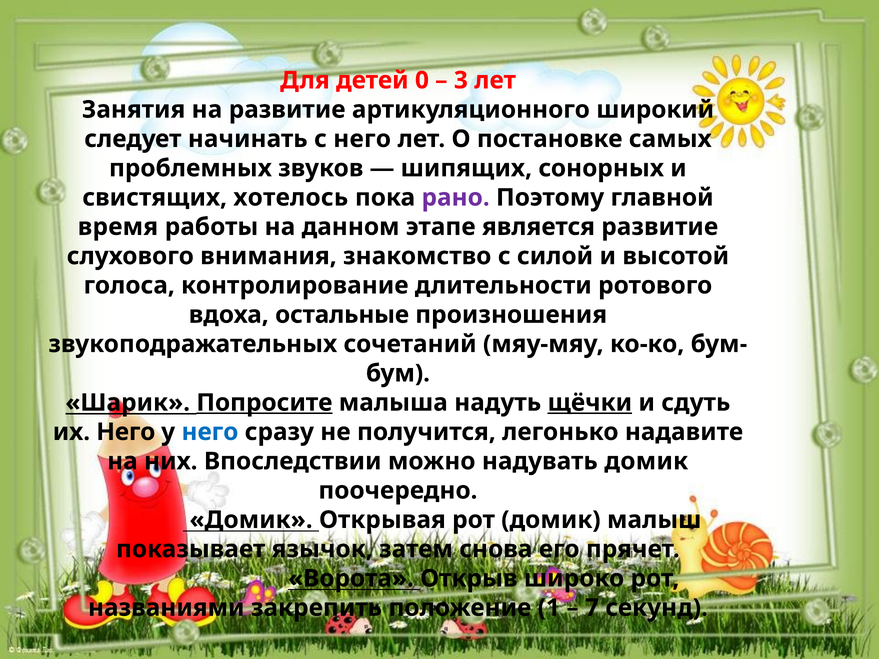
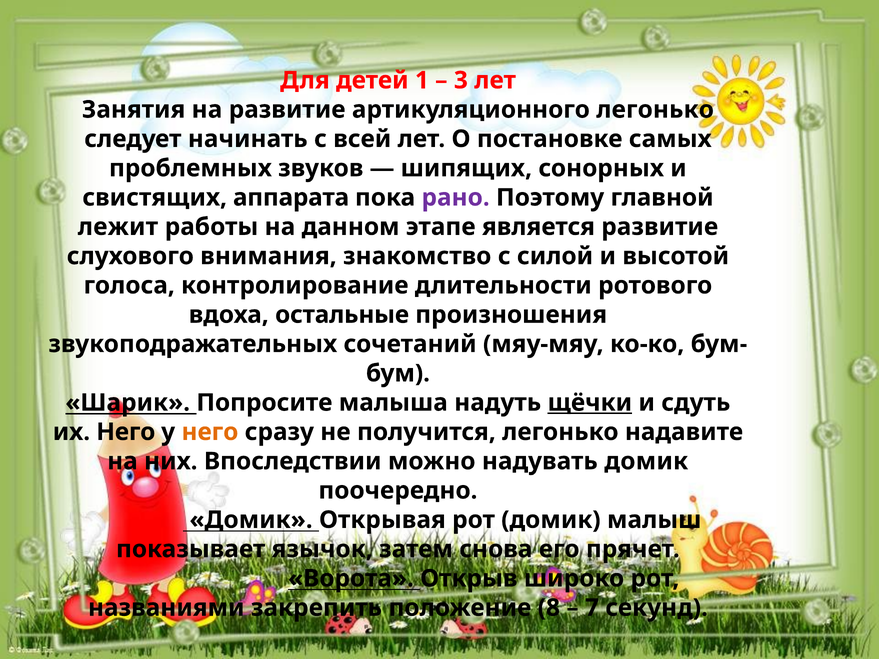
0: 0 -> 1
артикуляционного широкий: широкий -> легонько
с него: него -> всей
хотелось: хотелось -> аппарата
время: время -> лежит
Попросите underline: present -> none
него at (210, 432) colour: blue -> orange
1: 1 -> 8
